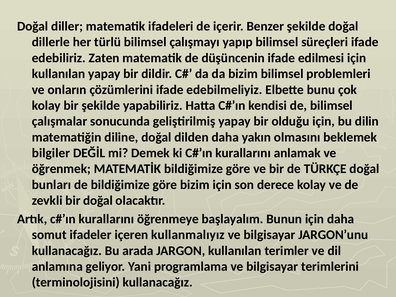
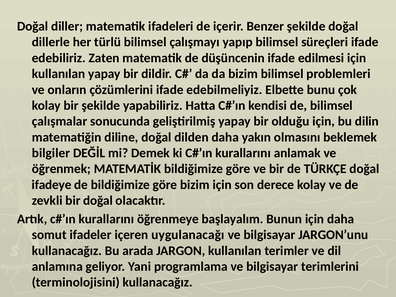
bunları: bunları -> ifadeye
kullanmalıyız: kullanmalıyız -> uygulanacağı
